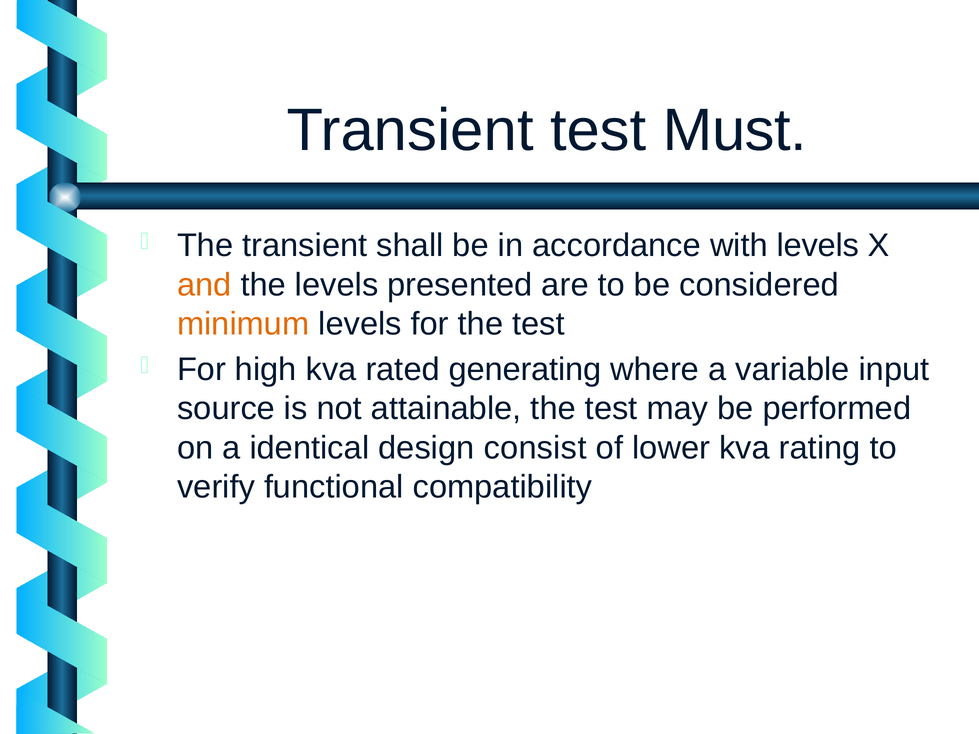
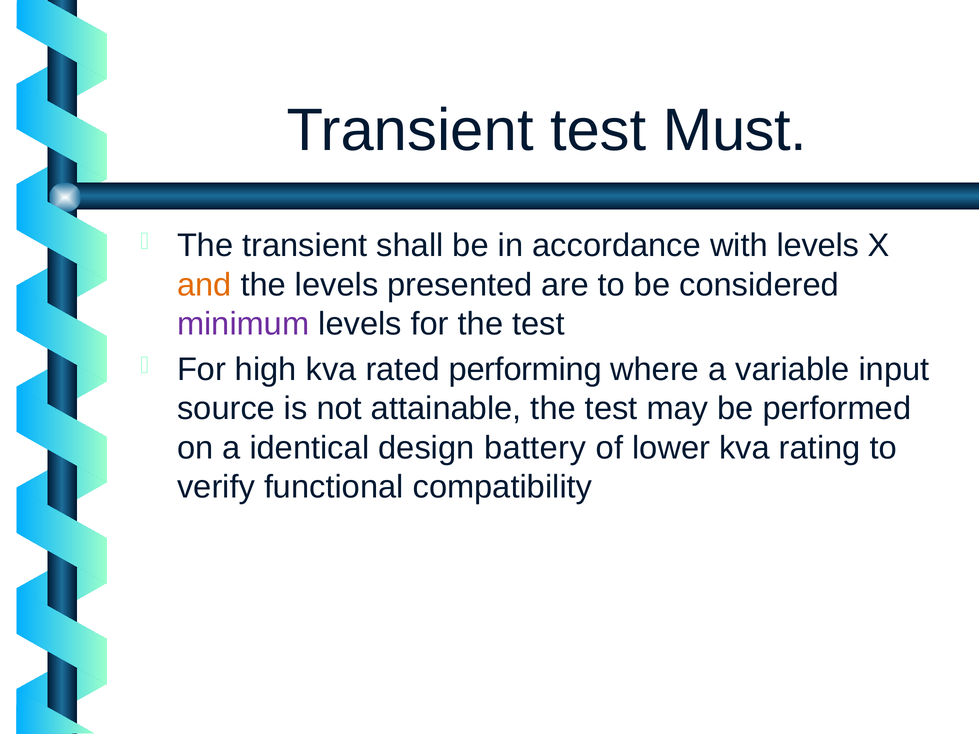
minimum colour: orange -> purple
generating: generating -> performing
consist: consist -> battery
